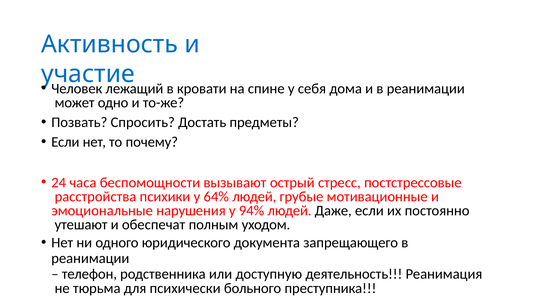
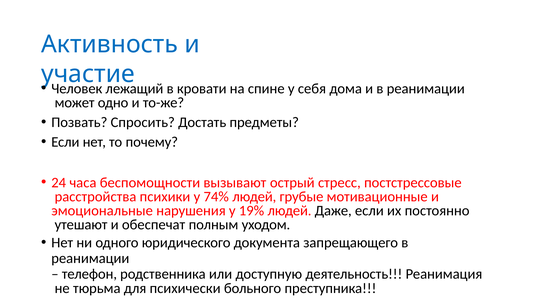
64%: 64% -> 74%
94%: 94% -> 19%
